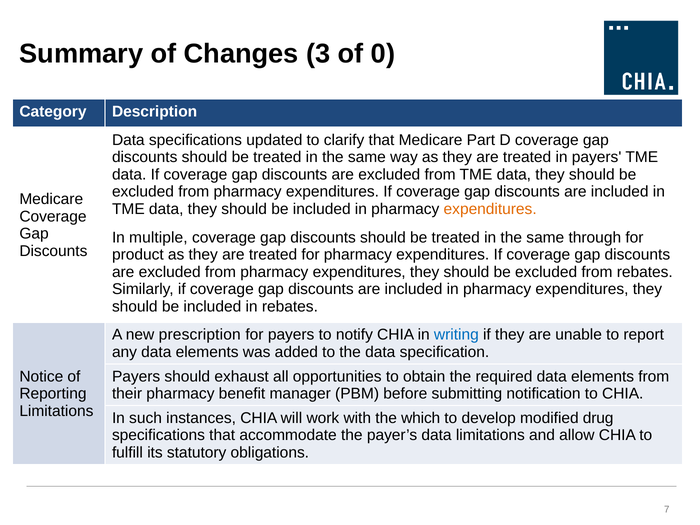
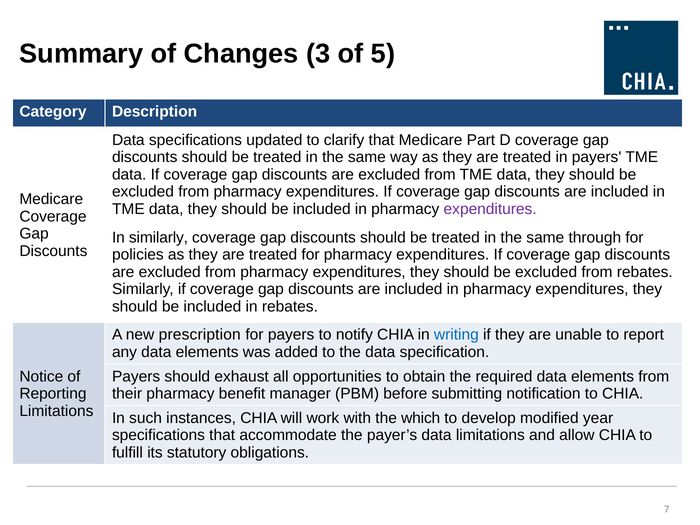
0: 0 -> 5
expenditures at (490, 209) colour: orange -> purple
In multiple: multiple -> similarly
product: product -> policies
drug: drug -> year
